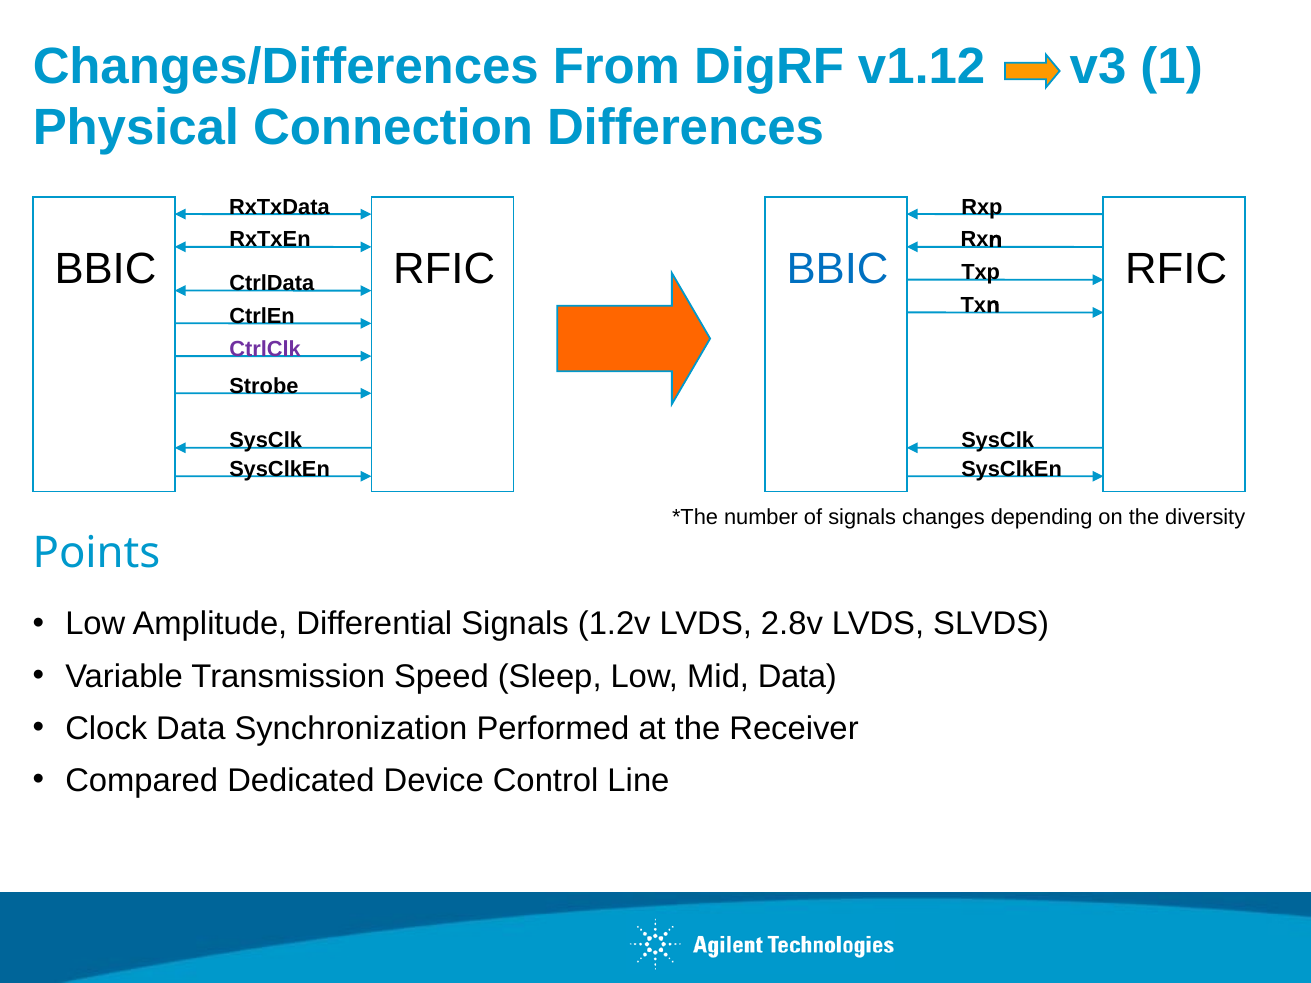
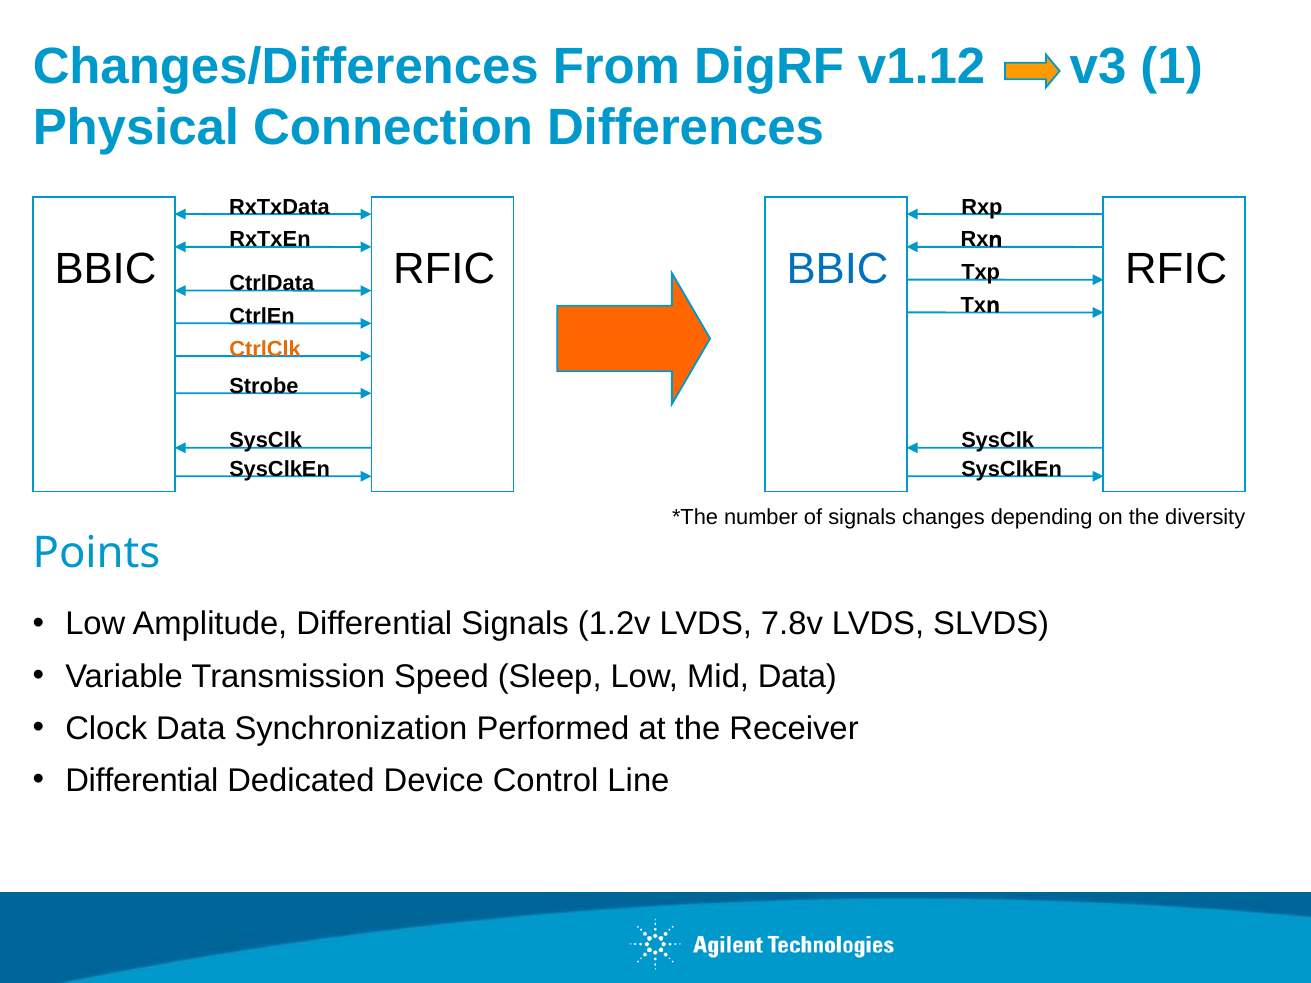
CtrlClk colour: purple -> orange
2.8v: 2.8v -> 7.8v
Compared at (142, 781): Compared -> Differential
